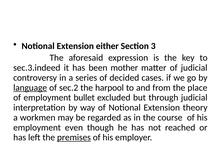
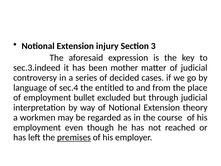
either: either -> injury
language underline: present -> none
sec.2: sec.2 -> sec.4
harpool: harpool -> entitled
